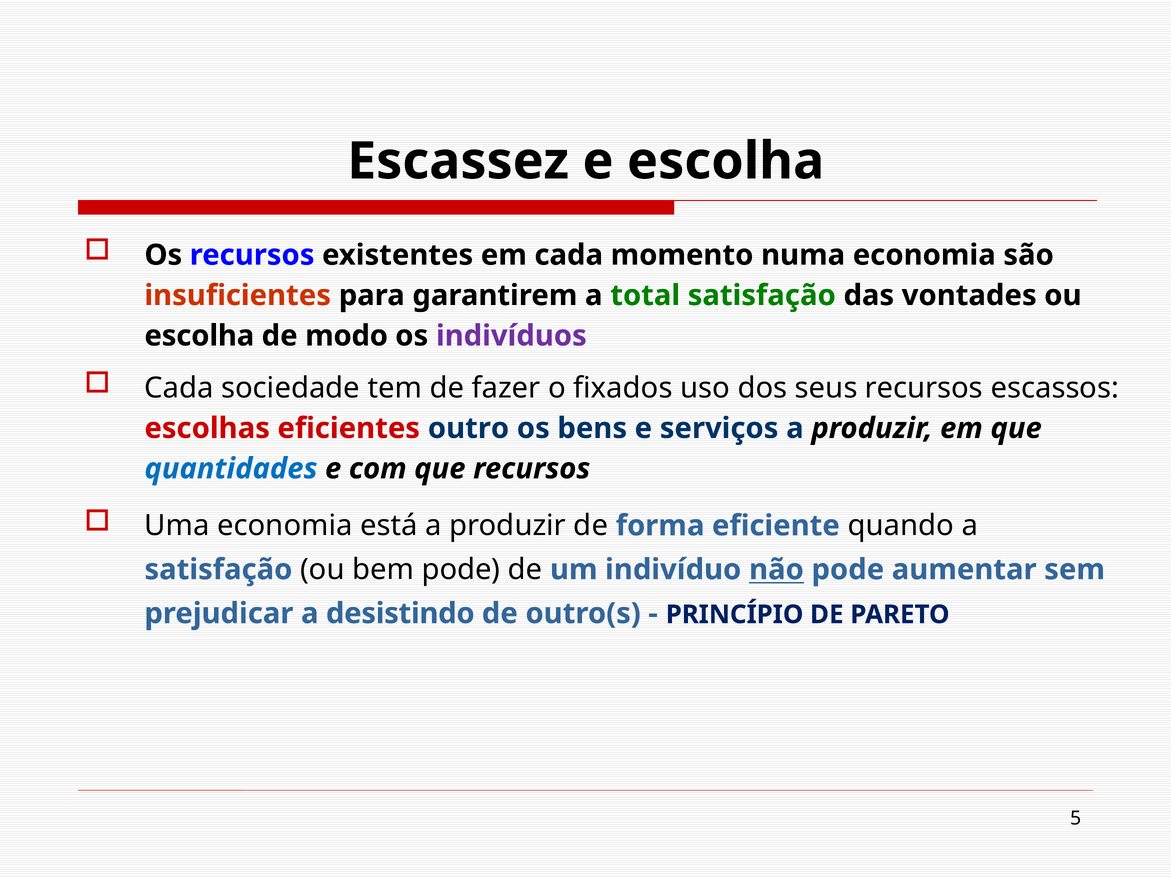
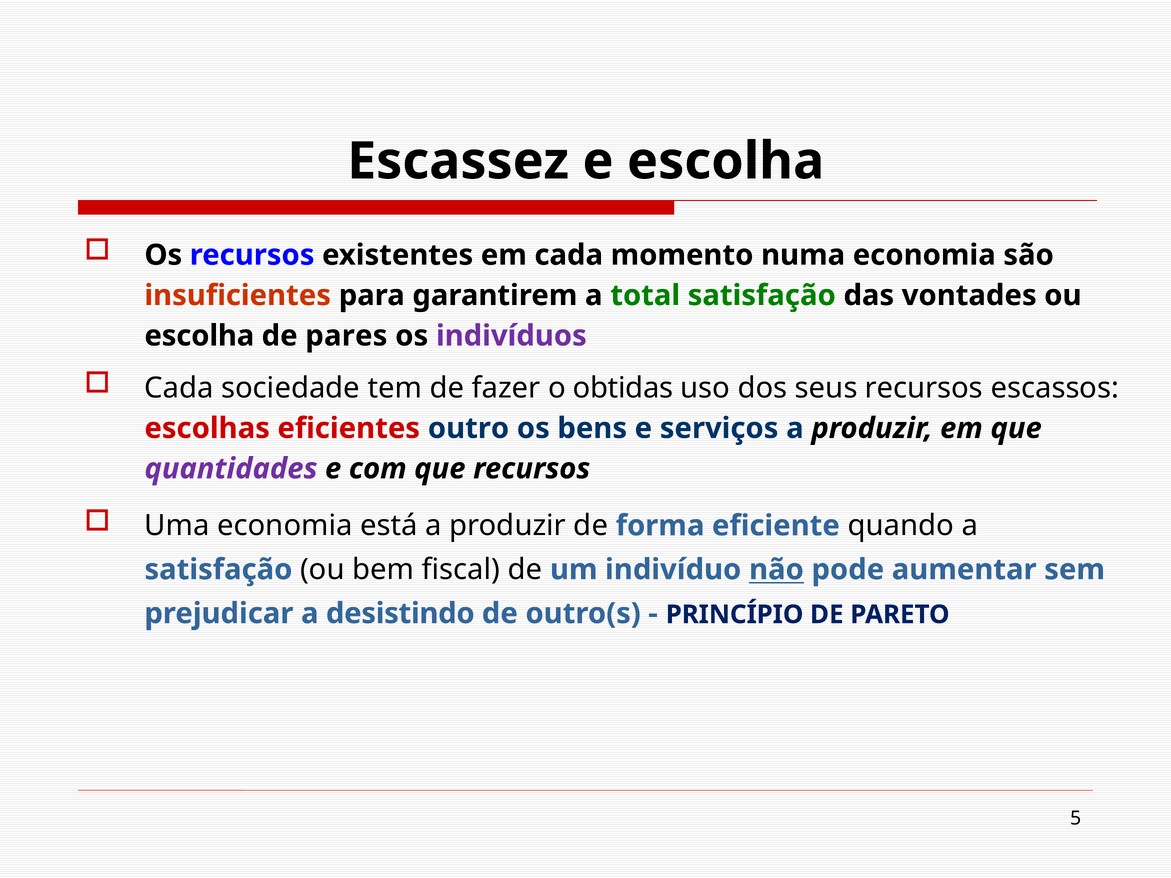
modo: modo -> pares
fixados: fixados -> obtidas
quantidades colour: blue -> purple
bem pode: pode -> fiscal
